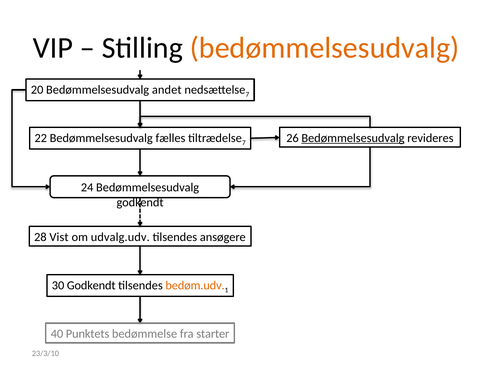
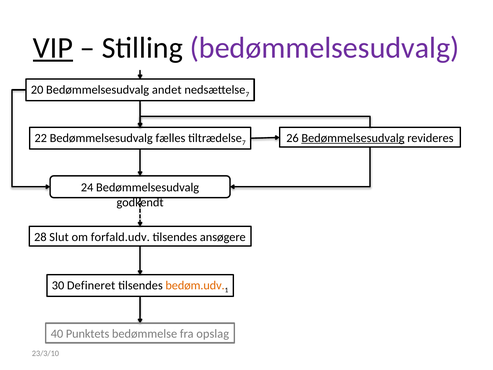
VIP underline: none -> present
bedømmelsesudvalg at (325, 48) colour: orange -> purple
Vist: Vist -> Slut
udvalg.udv: udvalg.udv -> forfald.udv
30 Godkendt: Godkendt -> Defineret
starter: starter -> opslag
